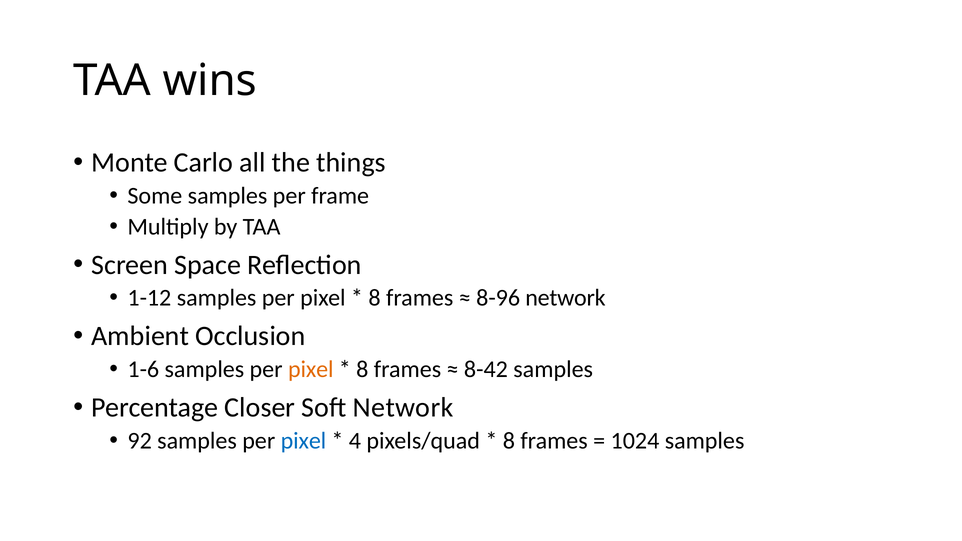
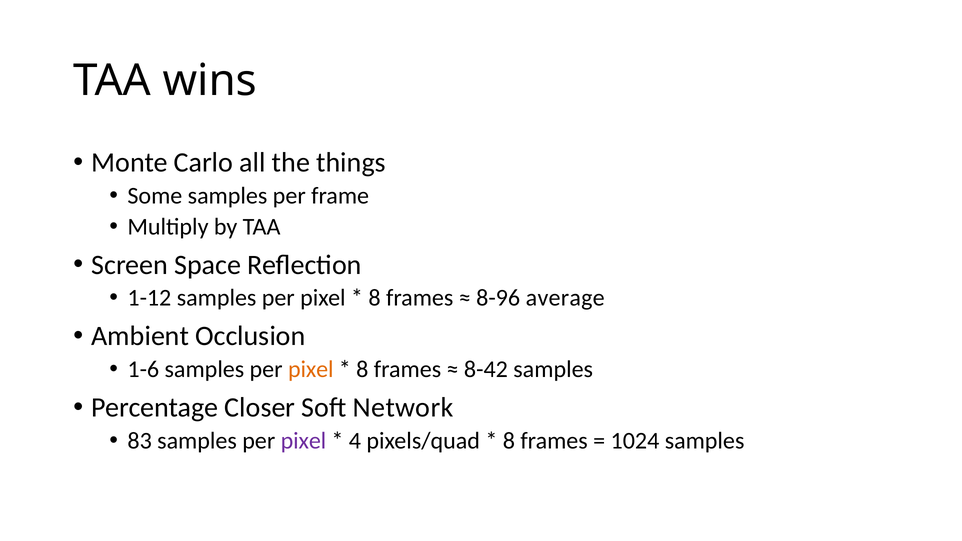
8-96 network: network -> average
92: 92 -> 83
pixel at (303, 441) colour: blue -> purple
